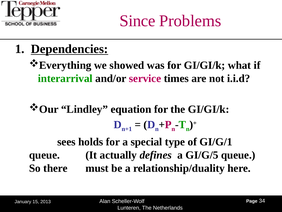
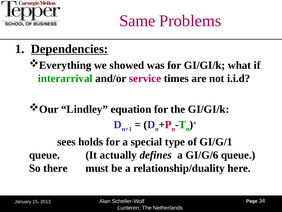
Since: Since -> Same
GI/G/5: GI/G/5 -> GI/G/6
